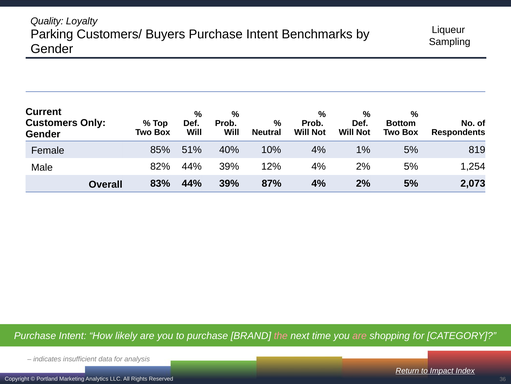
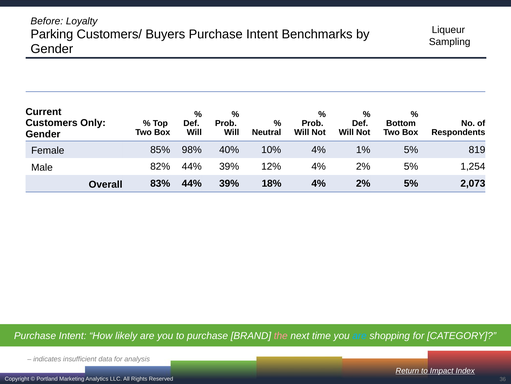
Quality: Quality -> Before
51%: 51% -> 98%
87%: 87% -> 18%
are at (360, 335) colour: pink -> light blue
